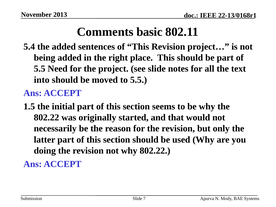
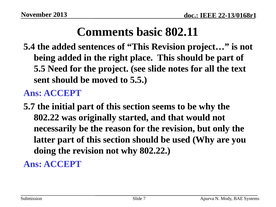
into: into -> sent
1.5: 1.5 -> 5.7
